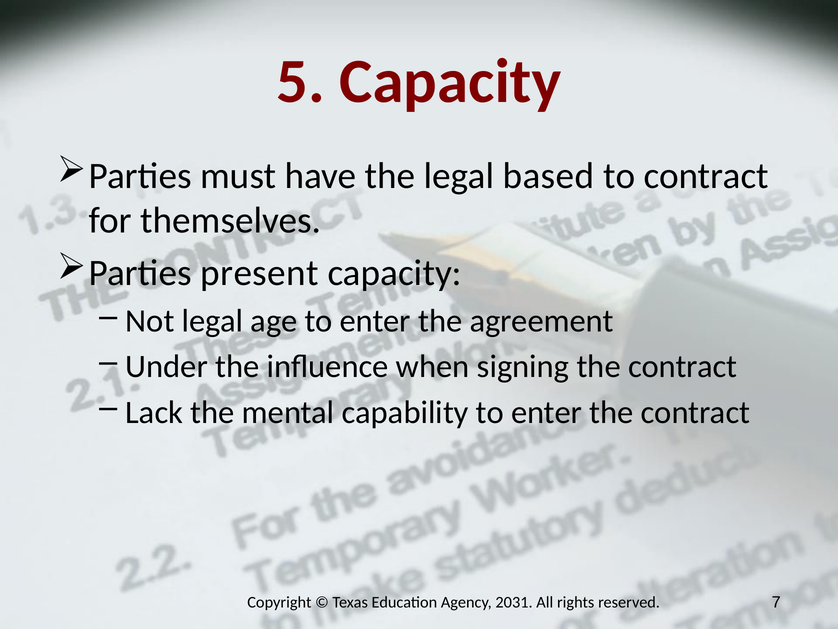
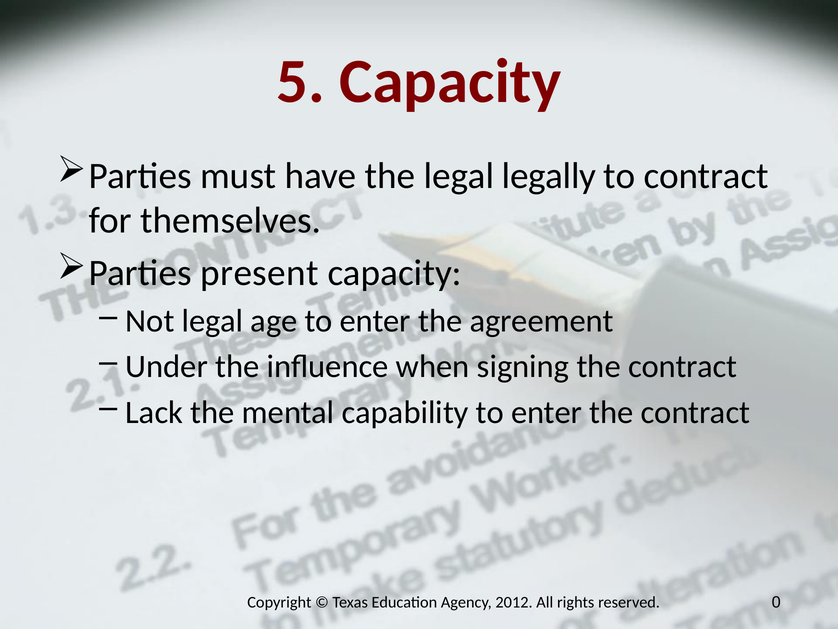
based: based -> legally
2031: 2031 -> 2012
7: 7 -> 0
